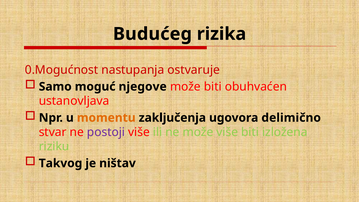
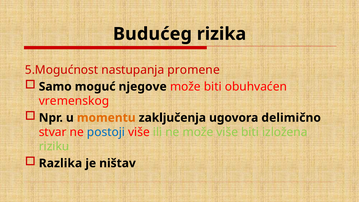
0.Mogućnost: 0.Mogućnost -> 5.Mogućnost
ostvaruje: ostvaruje -> promene
ustanovljava: ustanovljava -> vremenskog
postoji colour: purple -> blue
Takvog: Takvog -> Razlika
